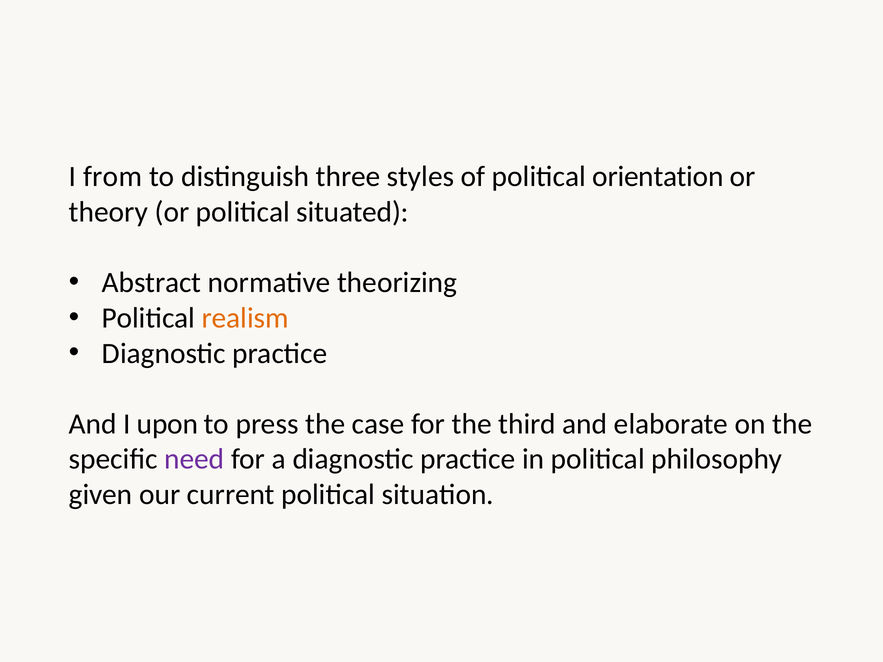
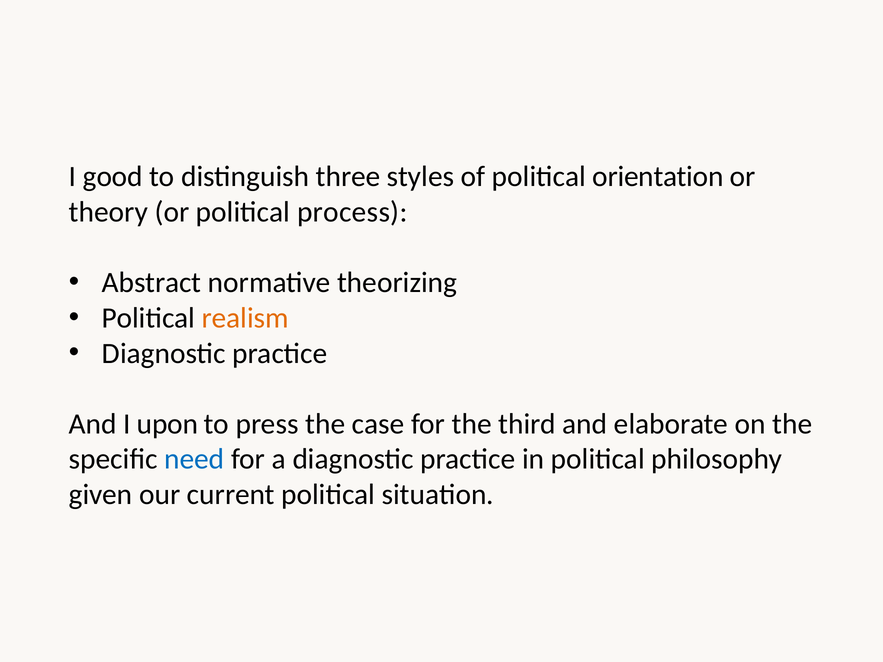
from: from -> good
situated: situated -> process
need colour: purple -> blue
